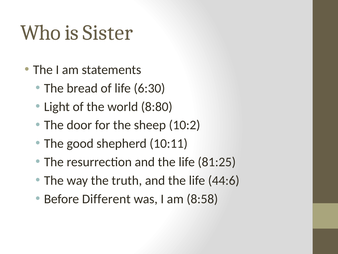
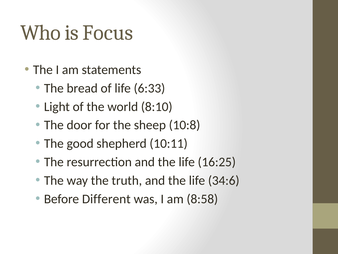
Sister: Sister -> Focus
6:30: 6:30 -> 6:33
8:80: 8:80 -> 8:10
10:2: 10:2 -> 10:8
81:25: 81:25 -> 16:25
44:6: 44:6 -> 34:6
